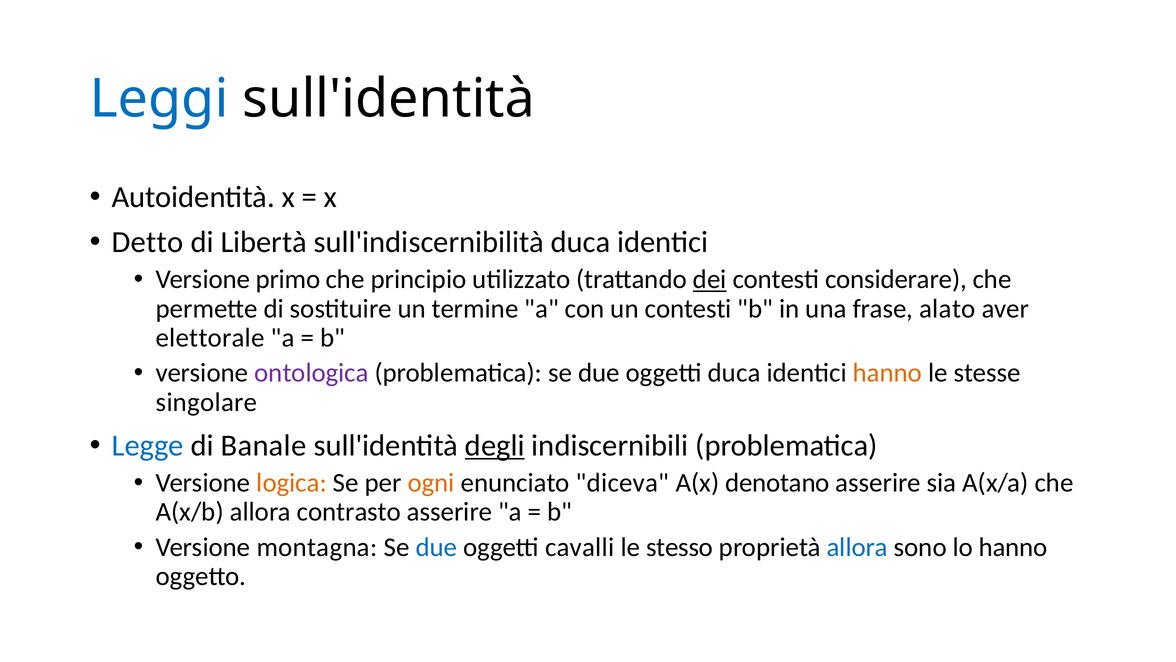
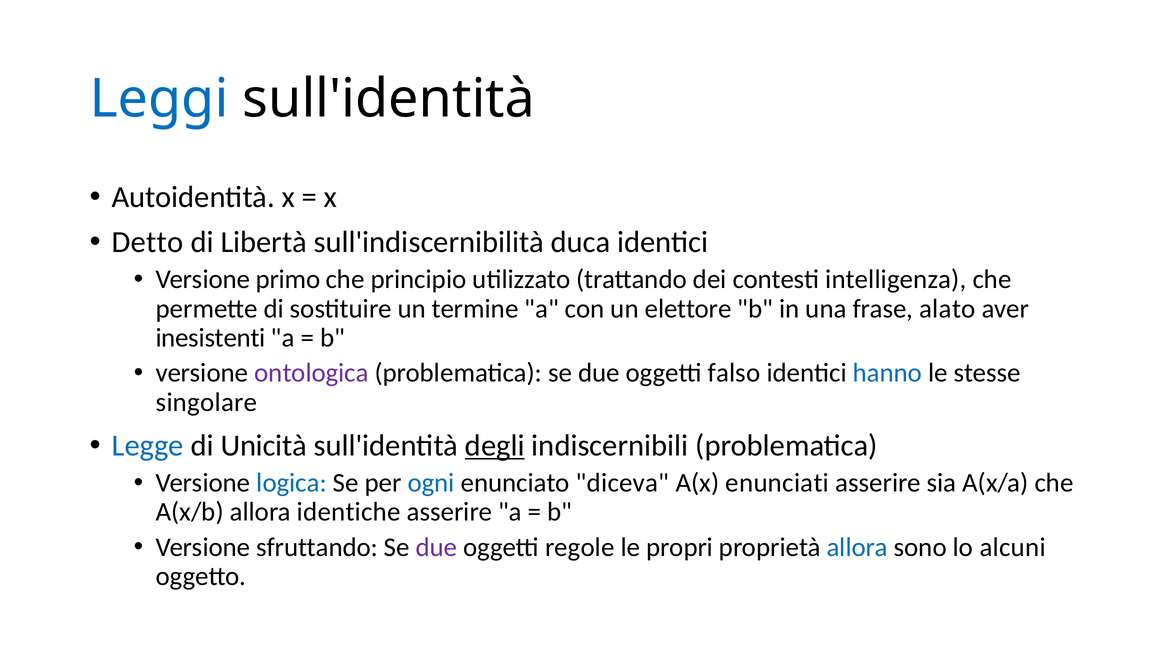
dei underline: present -> none
considerare: considerare -> intelligenza
un contesti: contesti -> elettore
elettorale: elettorale -> inesistenti
oggetti duca: duca -> falso
hanno at (887, 373) colour: orange -> blue
Banale: Banale -> Unicità
logica colour: orange -> blue
ogni colour: orange -> blue
denotano: denotano -> enunciati
contrasto: contrasto -> identiche
montagna: montagna -> sfruttando
due at (436, 547) colour: blue -> purple
cavalli: cavalli -> regole
stesso: stesso -> propri
lo hanno: hanno -> alcuni
